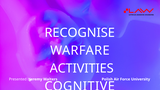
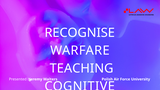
ACTIVITIES: ACTIVITIES -> TEACHING
